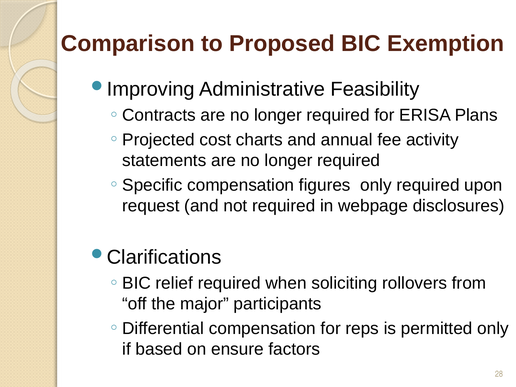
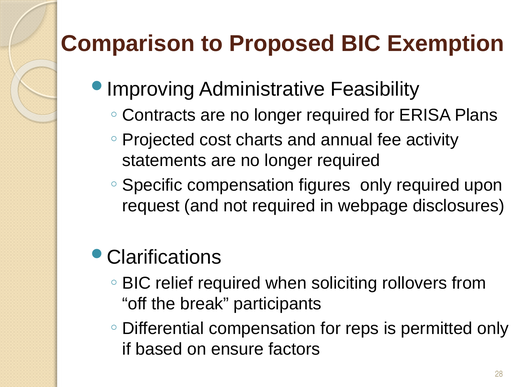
major: major -> break
